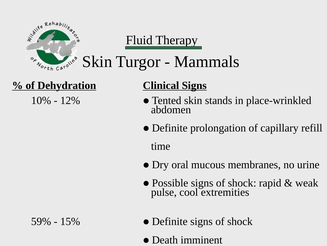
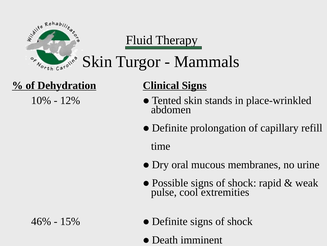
59%: 59% -> 46%
